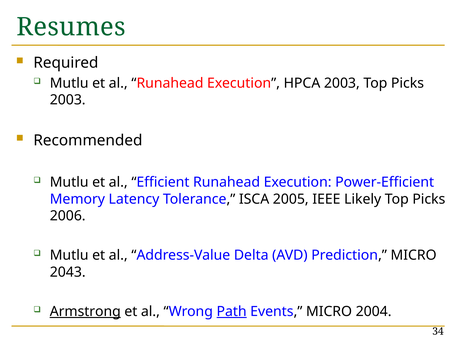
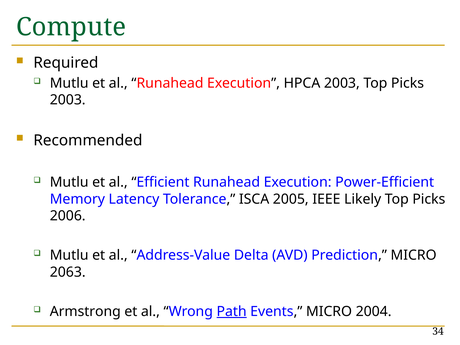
Resumes: Resumes -> Compute
2043: 2043 -> 2063
Armstrong underline: present -> none
